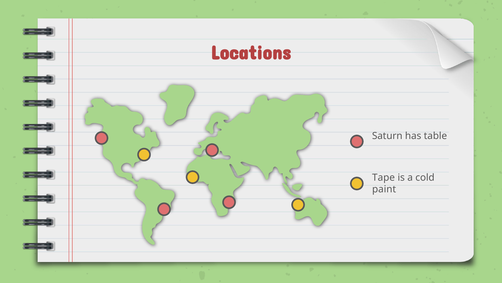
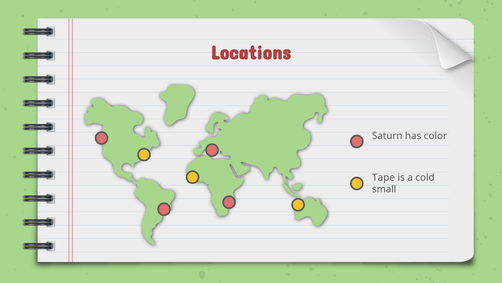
table: table -> color
paint: paint -> small
